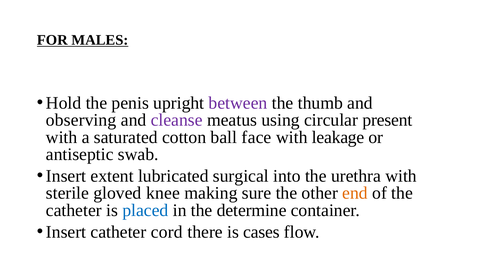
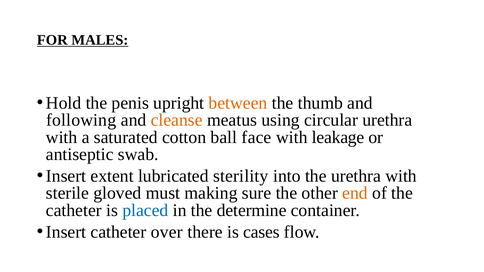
between colour: purple -> orange
observing: observing -> following
cleanse colour: purple -> orange
circular present: present -> urethra
surgical: surgical -> sterility
knee: knee -> must
cord: cord -> over
